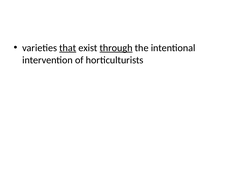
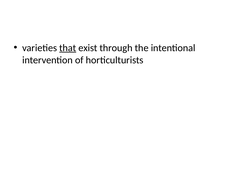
through underline: present -> none
